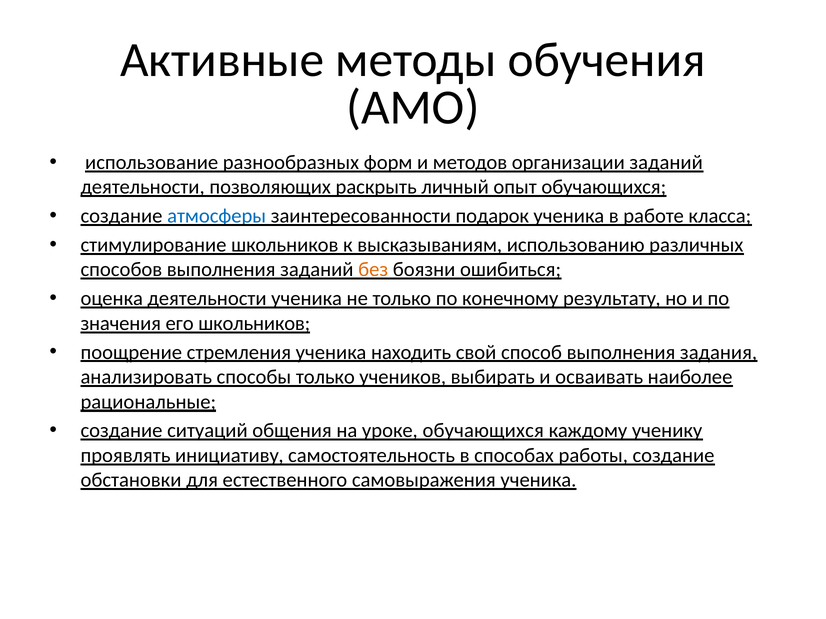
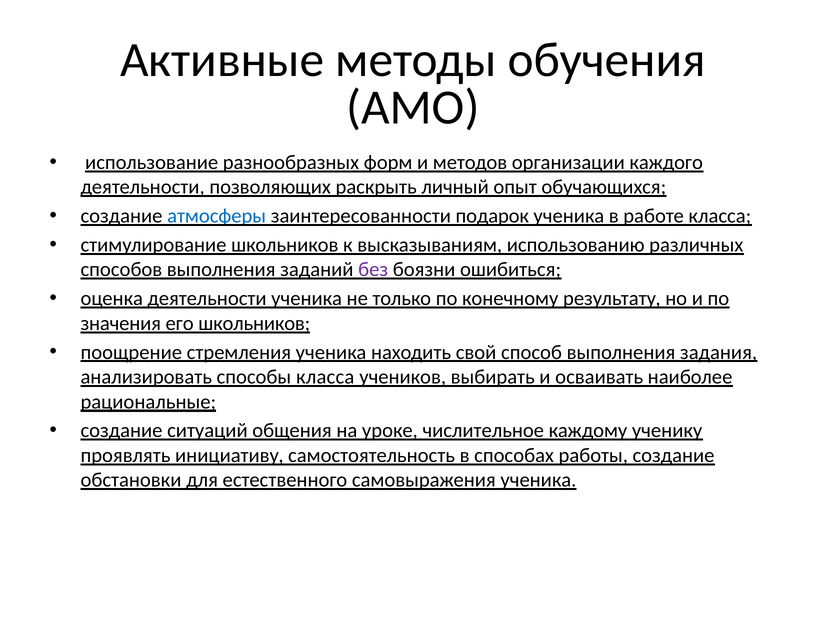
организации заданий: заданий -> каждого
без colour: orange -> purple
способы только: только -> класса
уроке обучающихся: обучающихся -> числительное
